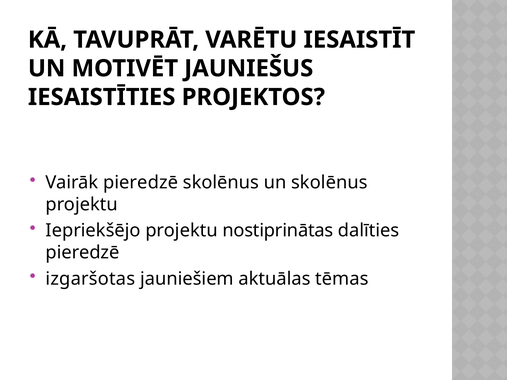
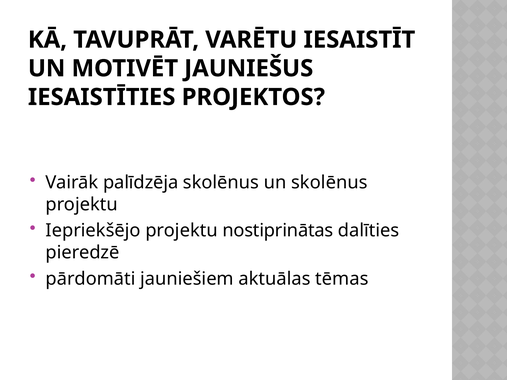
Vairāk pieredzē: pieredzē -> palīdzēja
izgaršotas: izgaršotas -> pārdomāti
